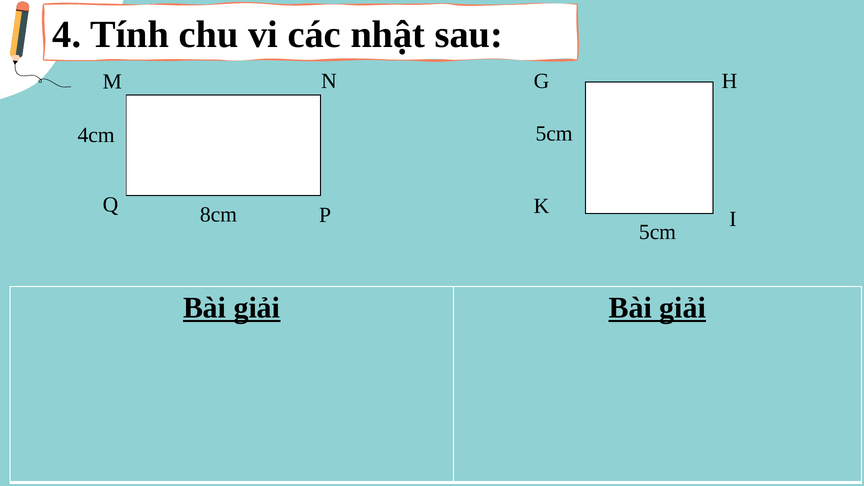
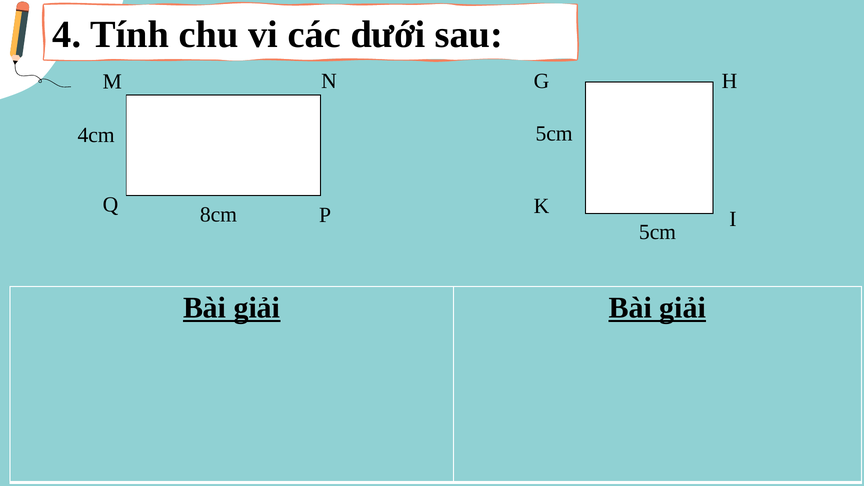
nhật: nhật -> dưới
